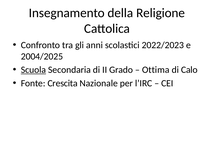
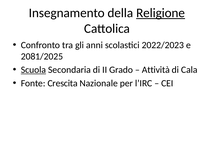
Religione underline: none -> present
2004/2025: 2004/2025 -> 2081/2025
Ottima: Ottima -> Attività
Calo: Calo -> Cala
